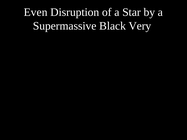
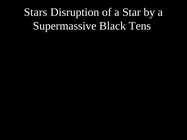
Even: Even -> Stars
Very: Very -> Tens
